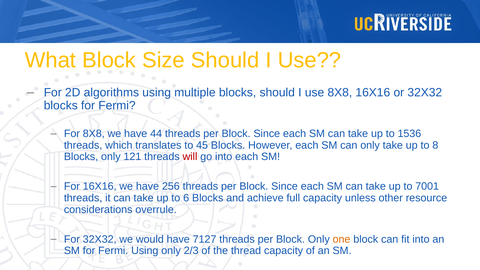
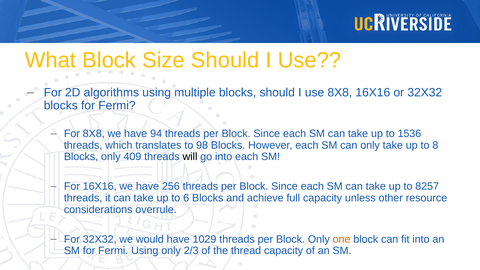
44: 44 -> 94
45: 45 -> 98
121: 121 -> 409
will colour: red -> black
7001: 7001 -> 8257
7127: 7127 -> 1029
